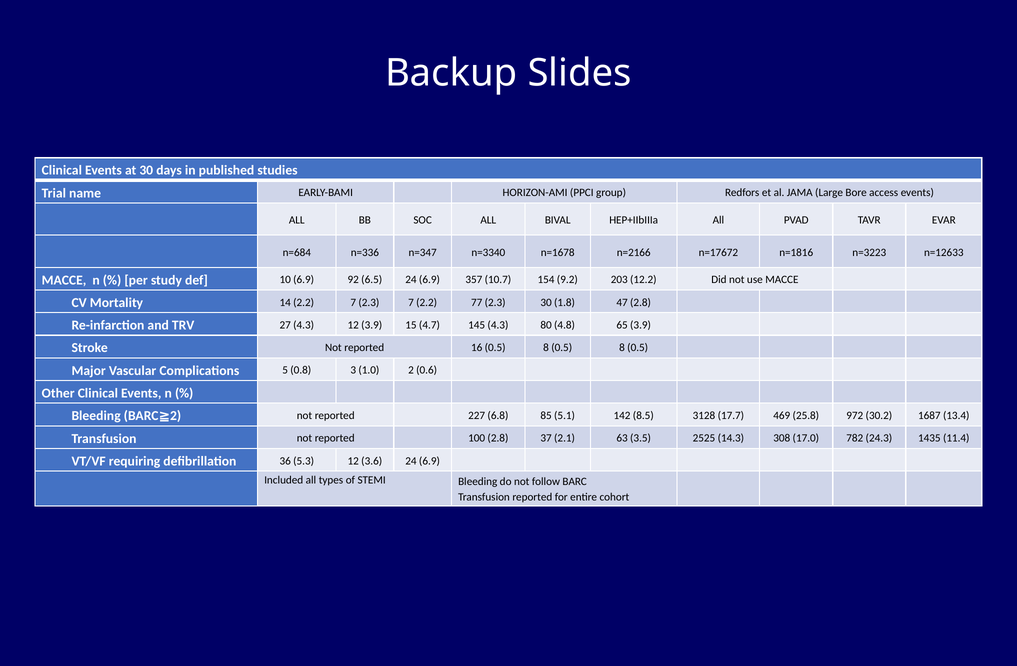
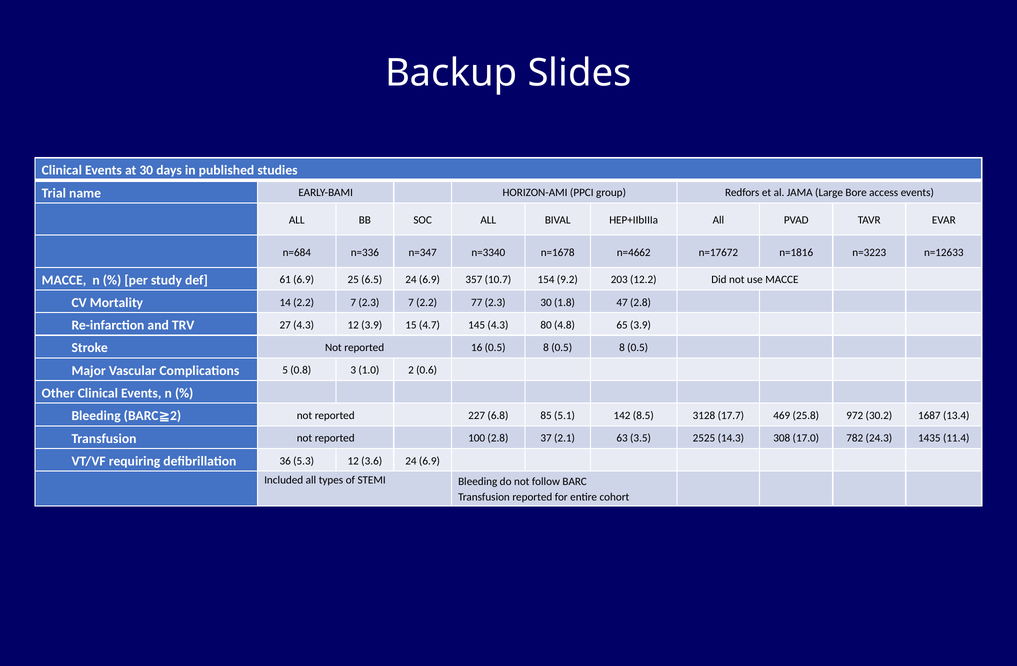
n=2166: n=2166 -> n=4662
10: 10 -> 61
92: 92 -> 25
